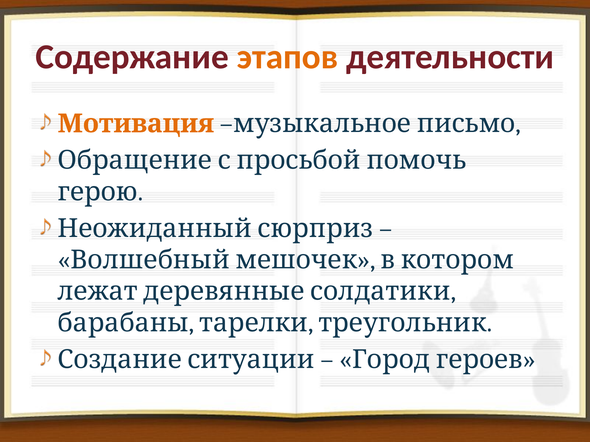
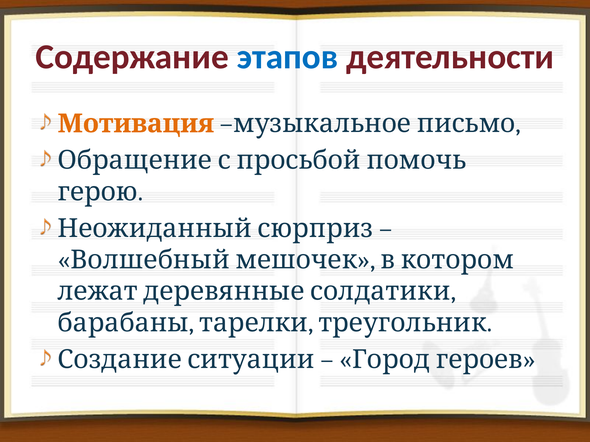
этапов colour: orange -> blue
